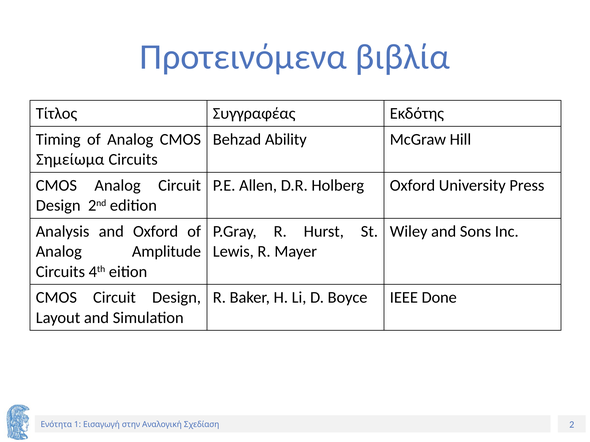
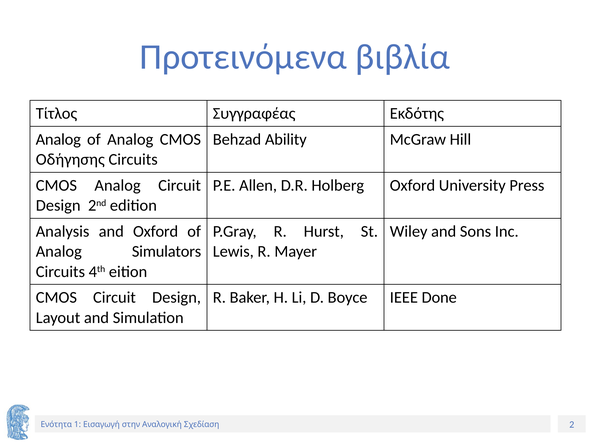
Timing at (58, 140): Timing -> Analog
Σημείωμα: Σημείωμα -> Οδήγησης
Amplitude: Amplitude -> Simulators
